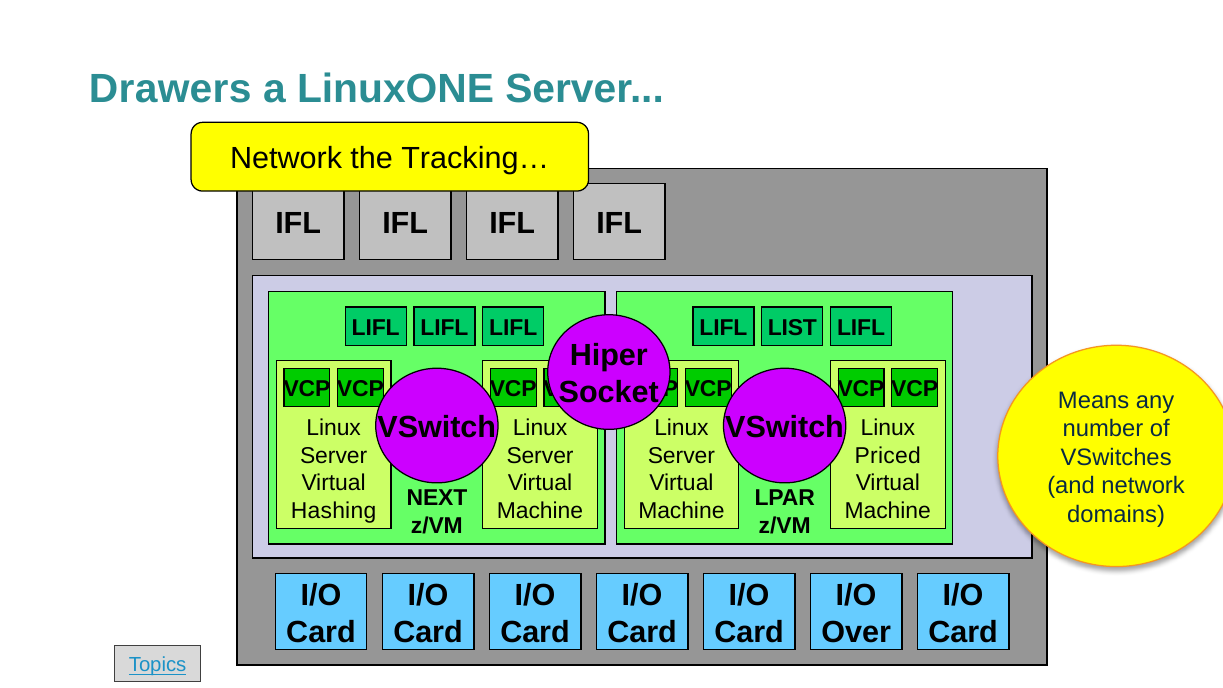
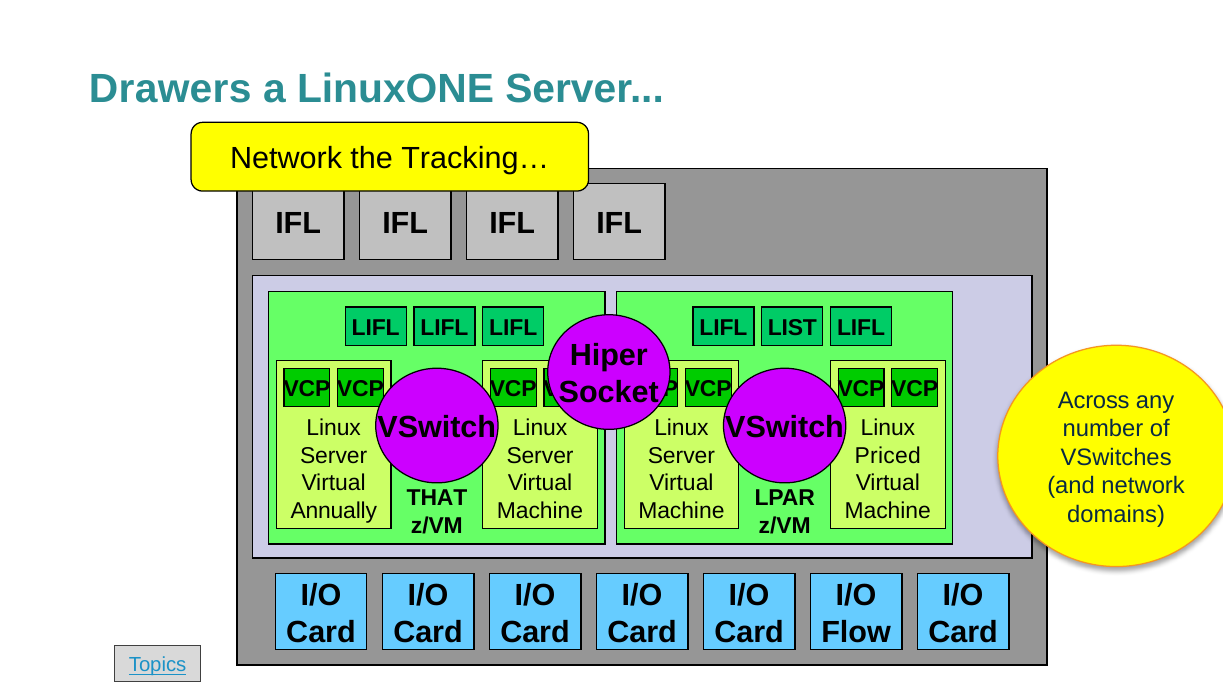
Means: Means -> Across
NEXT: NEXT -> THAT
Hashing: Hashing -> Annually
Over: Over -> Flow
